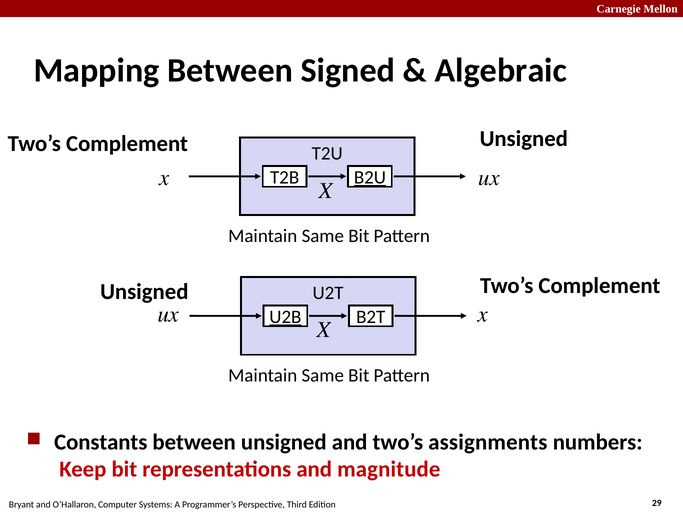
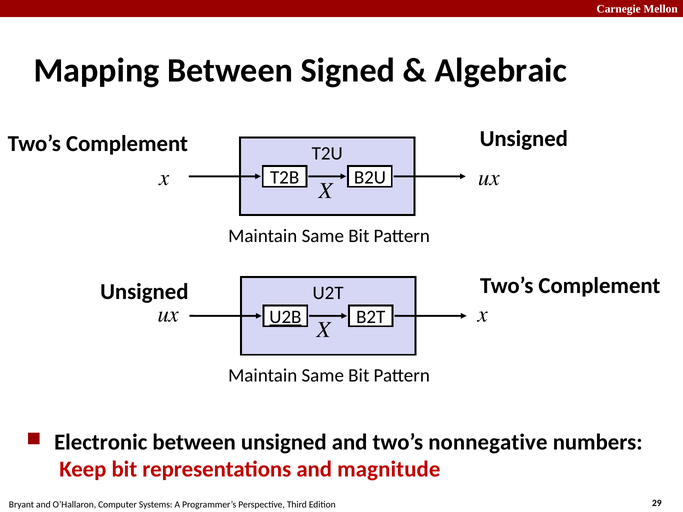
B2U underline: present -> none
Constants: Constants -> Electronic
assignments: assignments -> nonnegative
